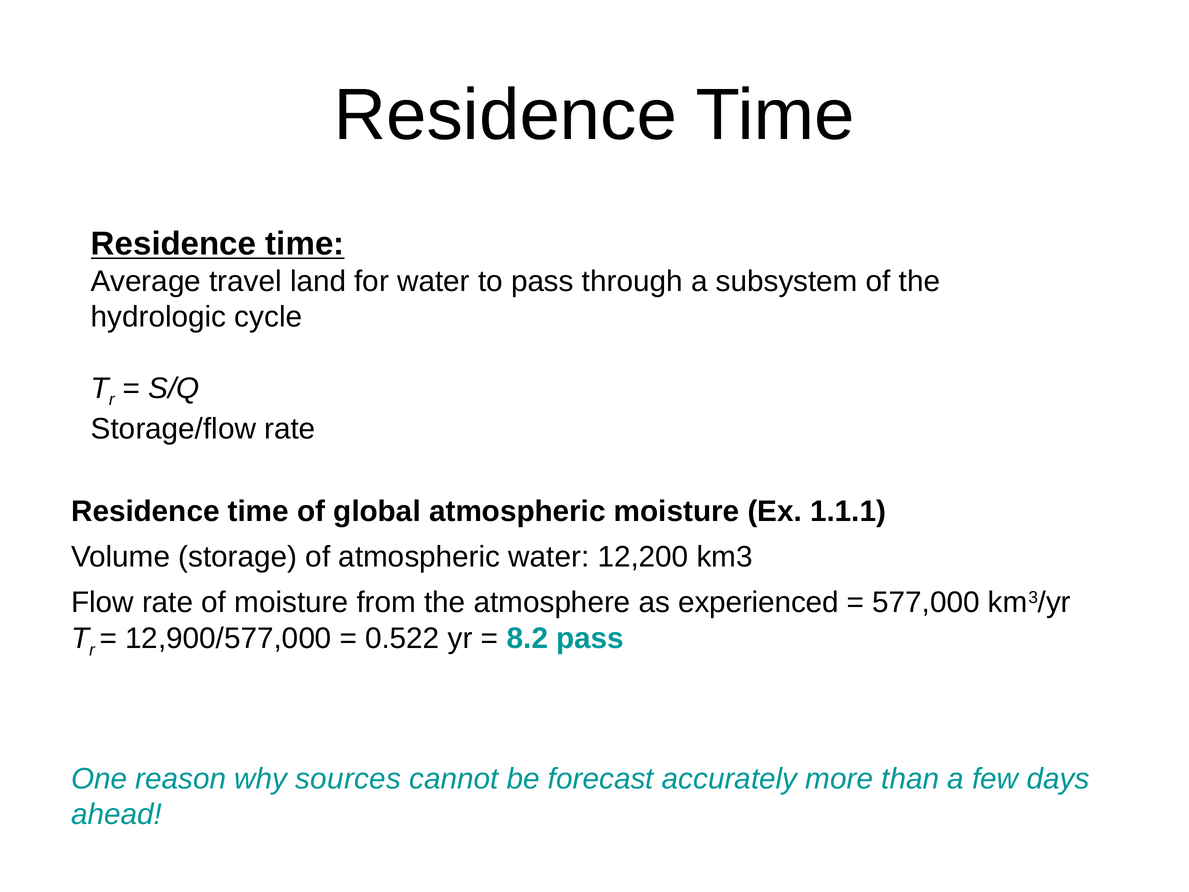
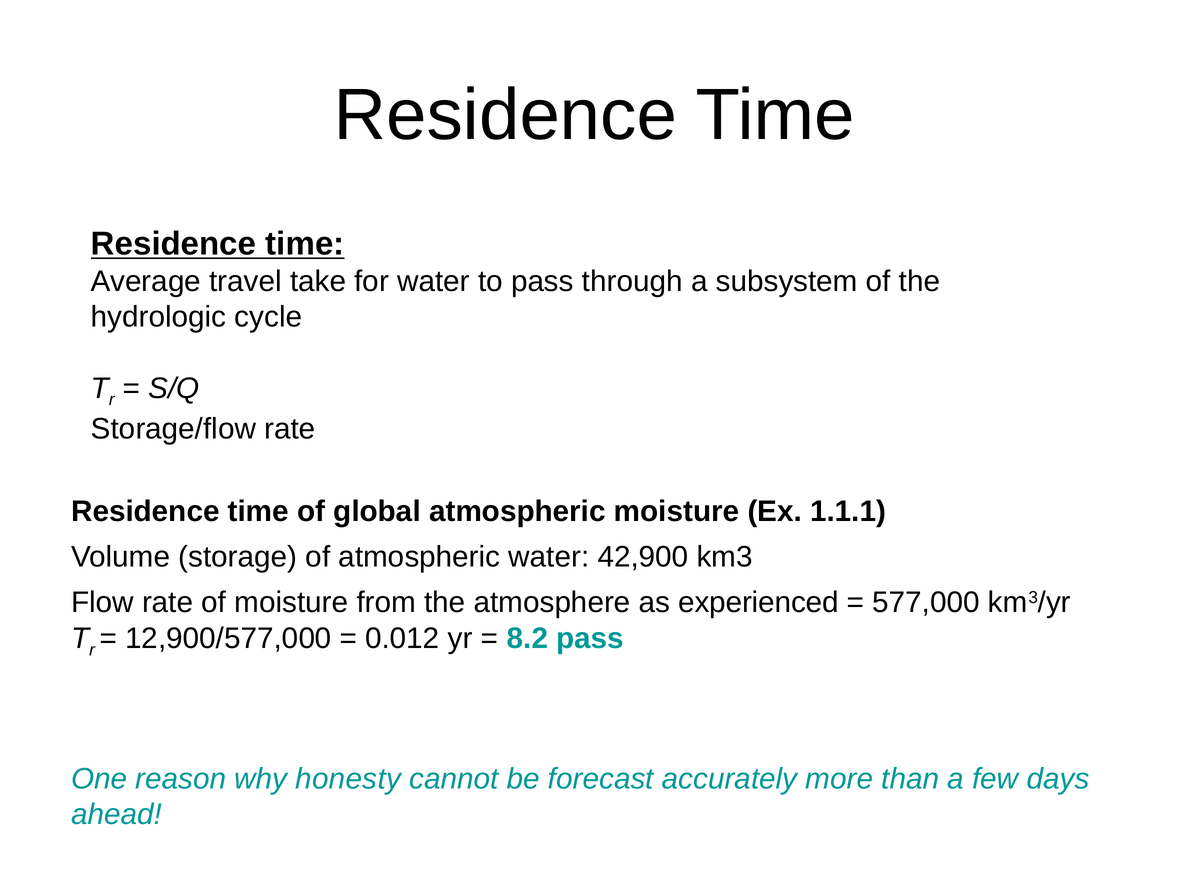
land: land -> take
12,200: 12,200 -> 42,900
0.522: 0.522 -> 0.012
sources: sources -> honesty
